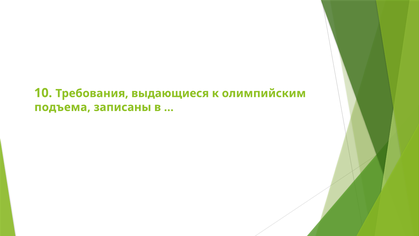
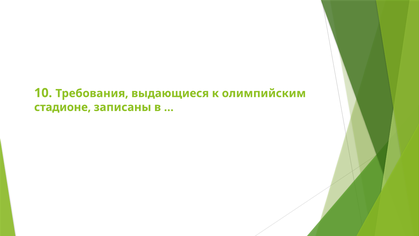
подъема: подъема -> стадионе
